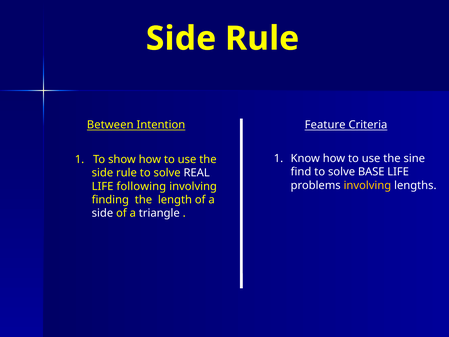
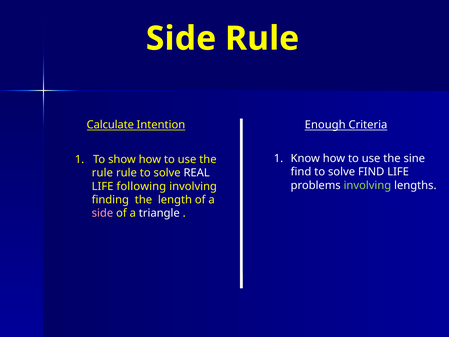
Between: Between -> Calculate
Feature: Feature -> Enough
solve BASE: BASE -> FIND
side at (102, 173): side -> rule
involving at (367, 185) colour: yellow -> light green
side at (102, 213) colour: white -> pink
